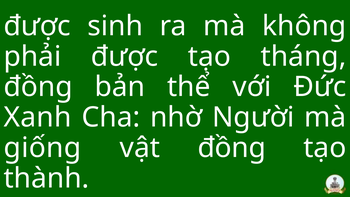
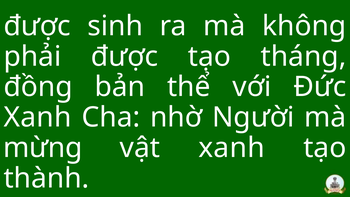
giống: giống -> mừng
vật đồng: đồng -> xanh
